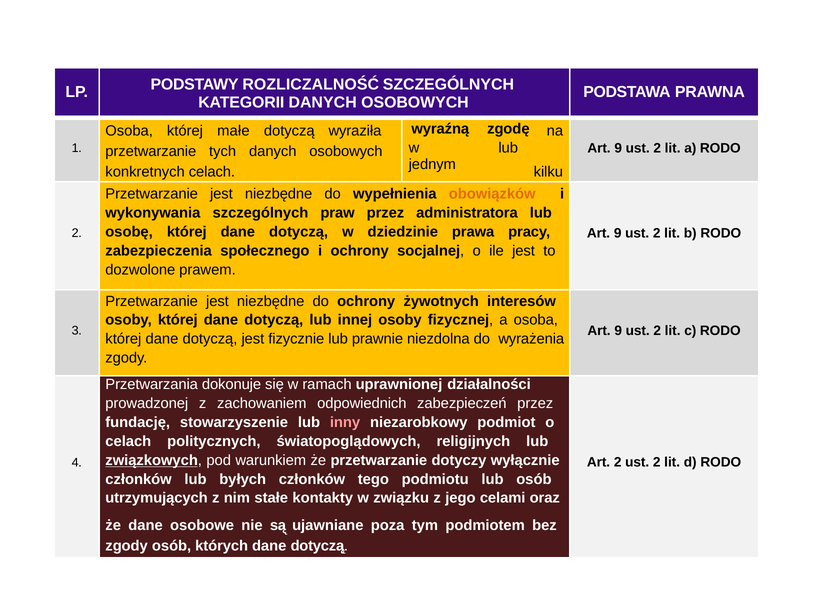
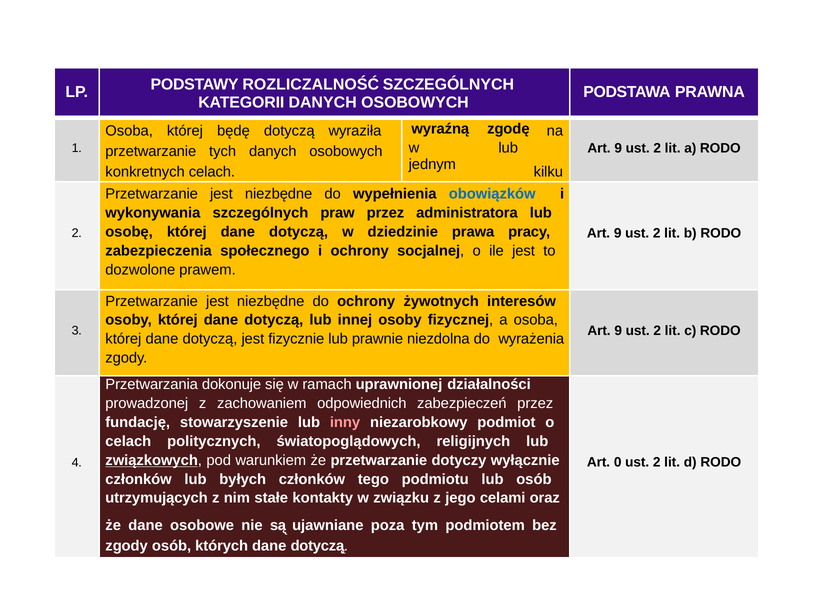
małe: małe -> będę
obowiązków colour: orange -> blue
Art 2: 2 -> 0
